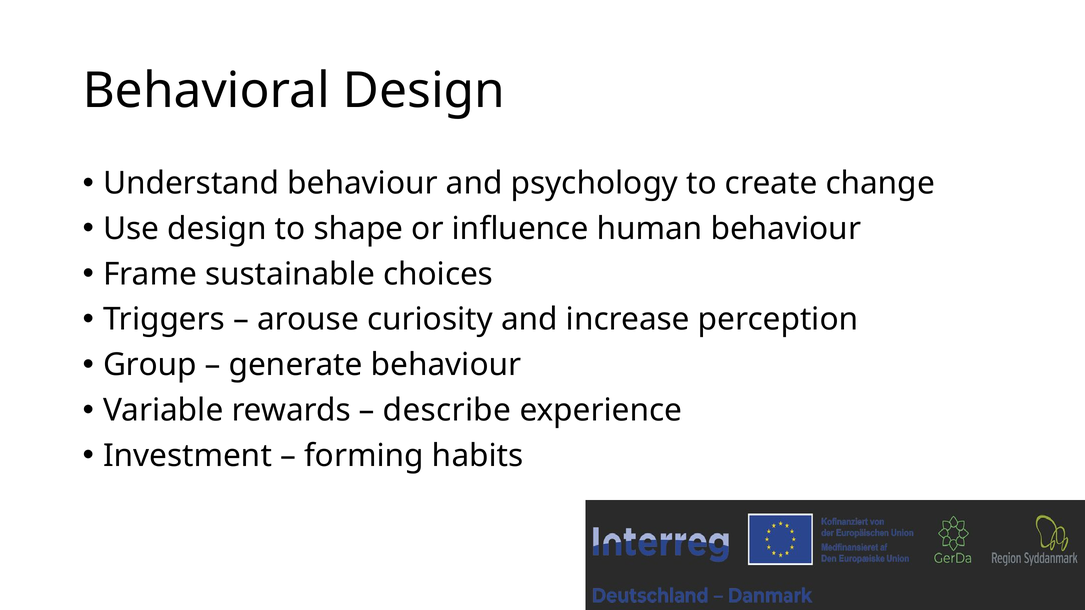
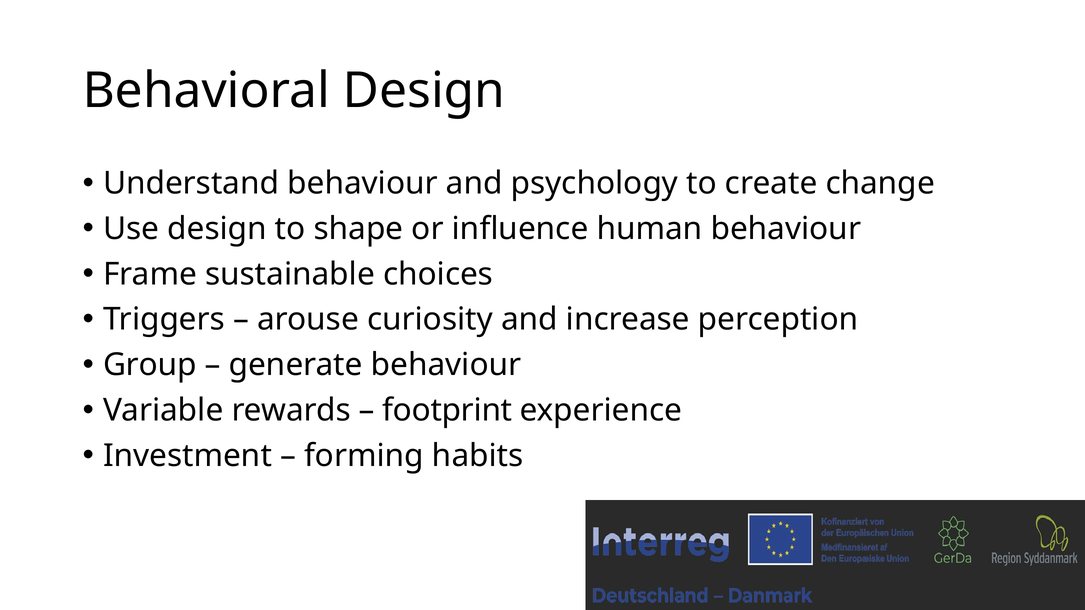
describe: describe -> footprint
